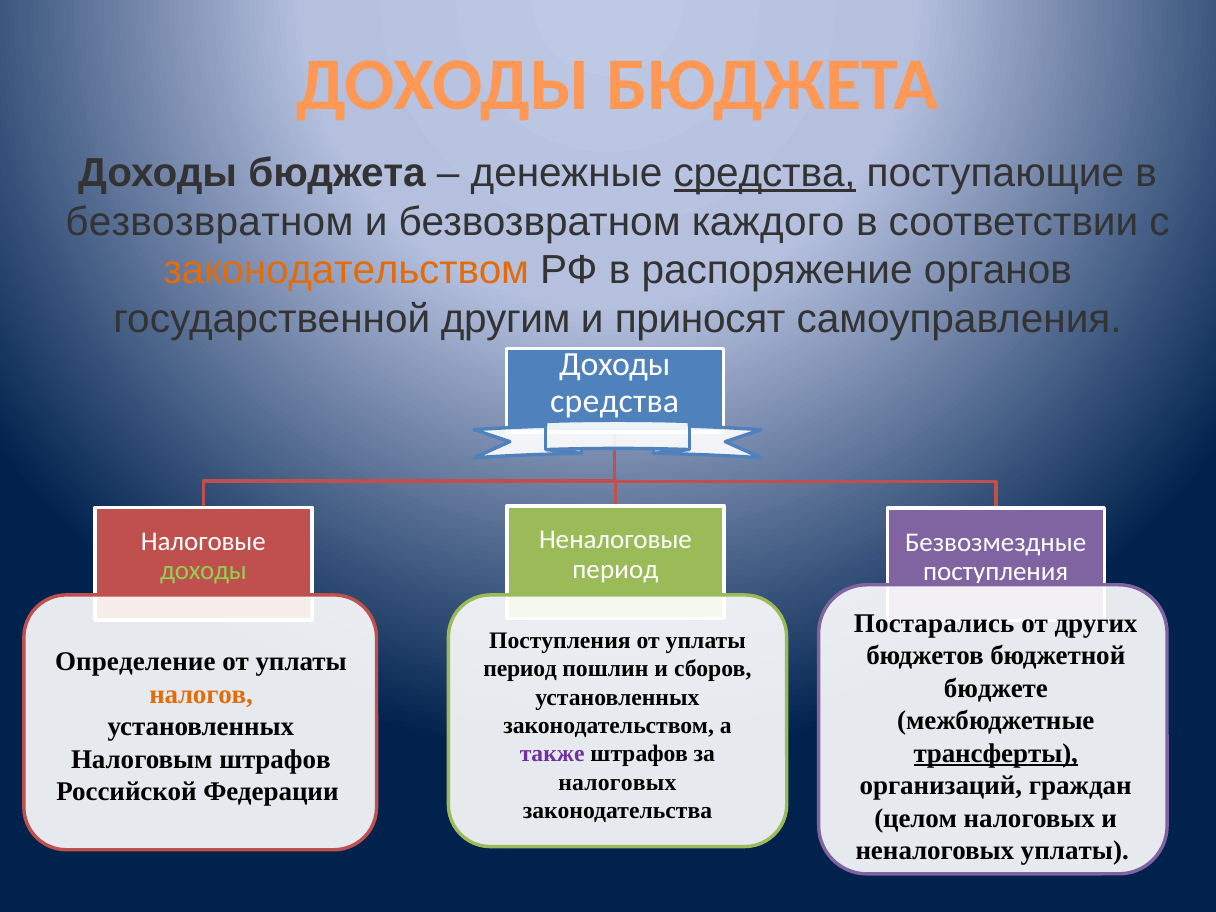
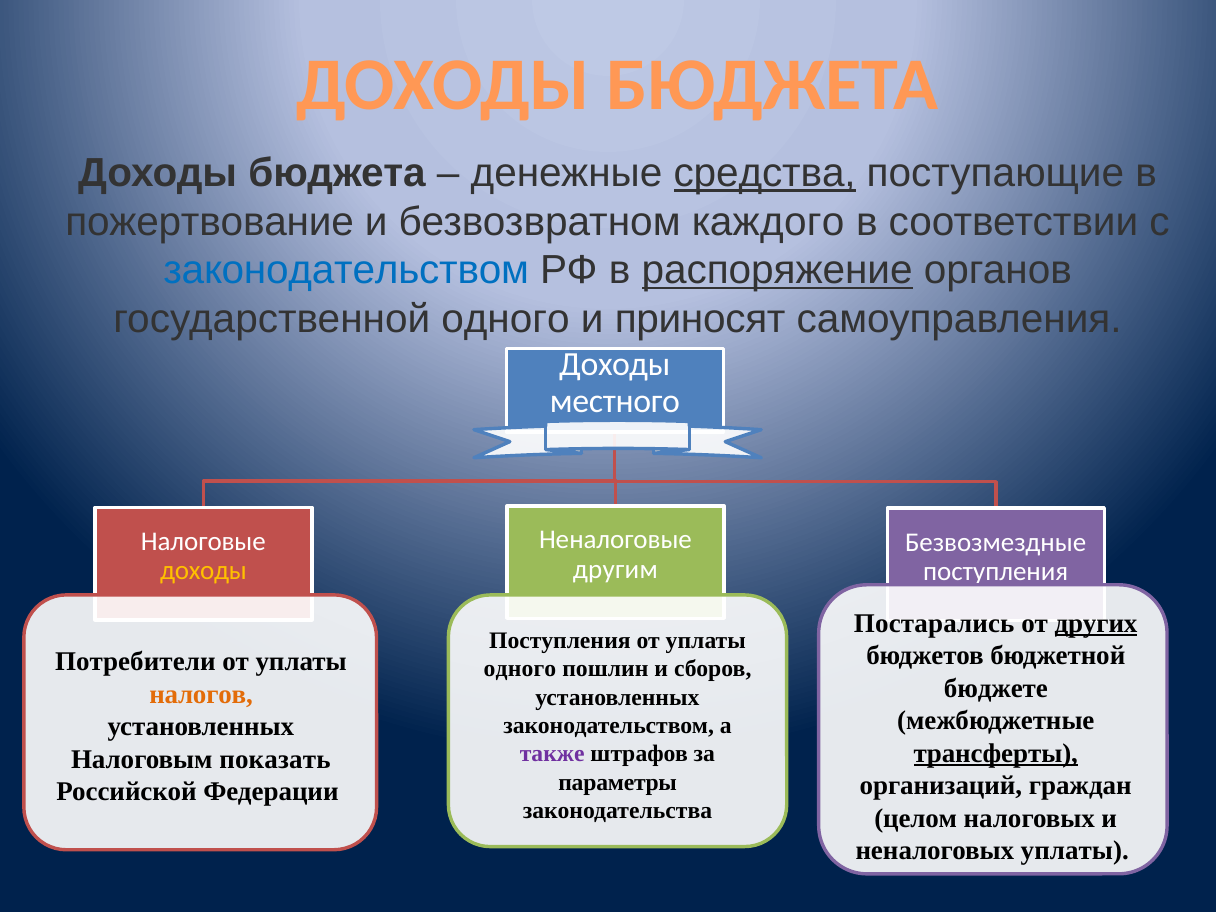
безвозвратном at (209, 222): безвозвратном -> пожертвование
законодательством at (346, 270) colour: orange -> blue
распоряжение underline: none -> present
государственной другим: другим -> одного
средства at (615, 401): средства -> местного
период at (615, 569): период -> другим
доходы at (204, 571) colour: light green -> yellow
других underline: none -> present
Определение: Определение -> Потребители
период at (520, 669): период -> одного
Налоговым штрафов: штрафов -> показать
налоговых at (617, 783): налоговых -> параметры
